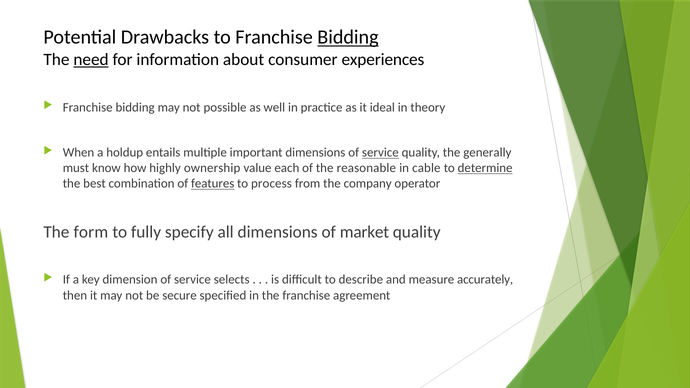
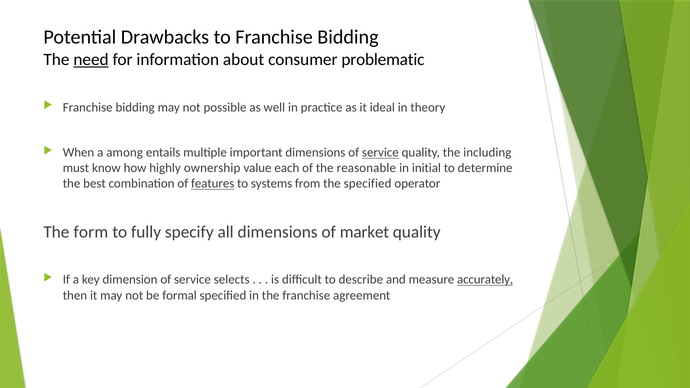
Bidding at (348, 37) underline: present -> none
experiences: experiences -> problematic
holdup: holdup -> among
generally: generally -> including
cable: cable -> initial
determine underline: present -> none
process: process -> systems
the company: company -> specified
accurately underline: none -> present
secure: secure -> formal
